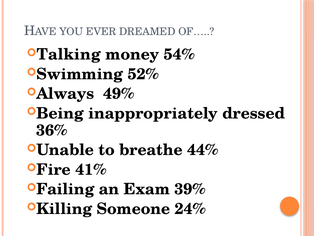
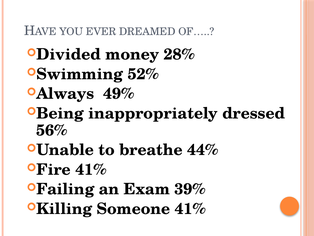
Talking: Talking -> Divided
54%: 54% -> 28%
36%: 36% -> 56%
Someone 24%: 24% -> 41%
